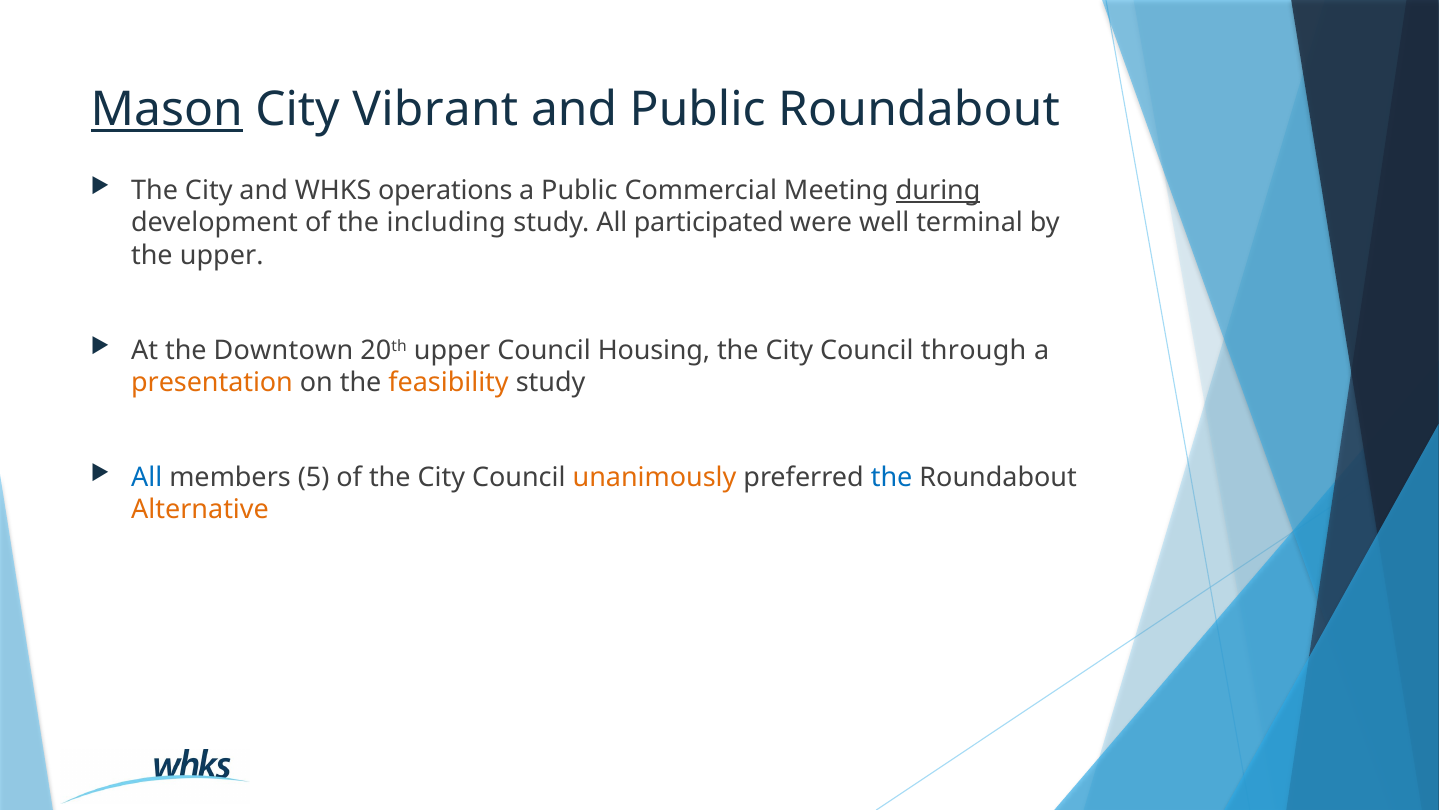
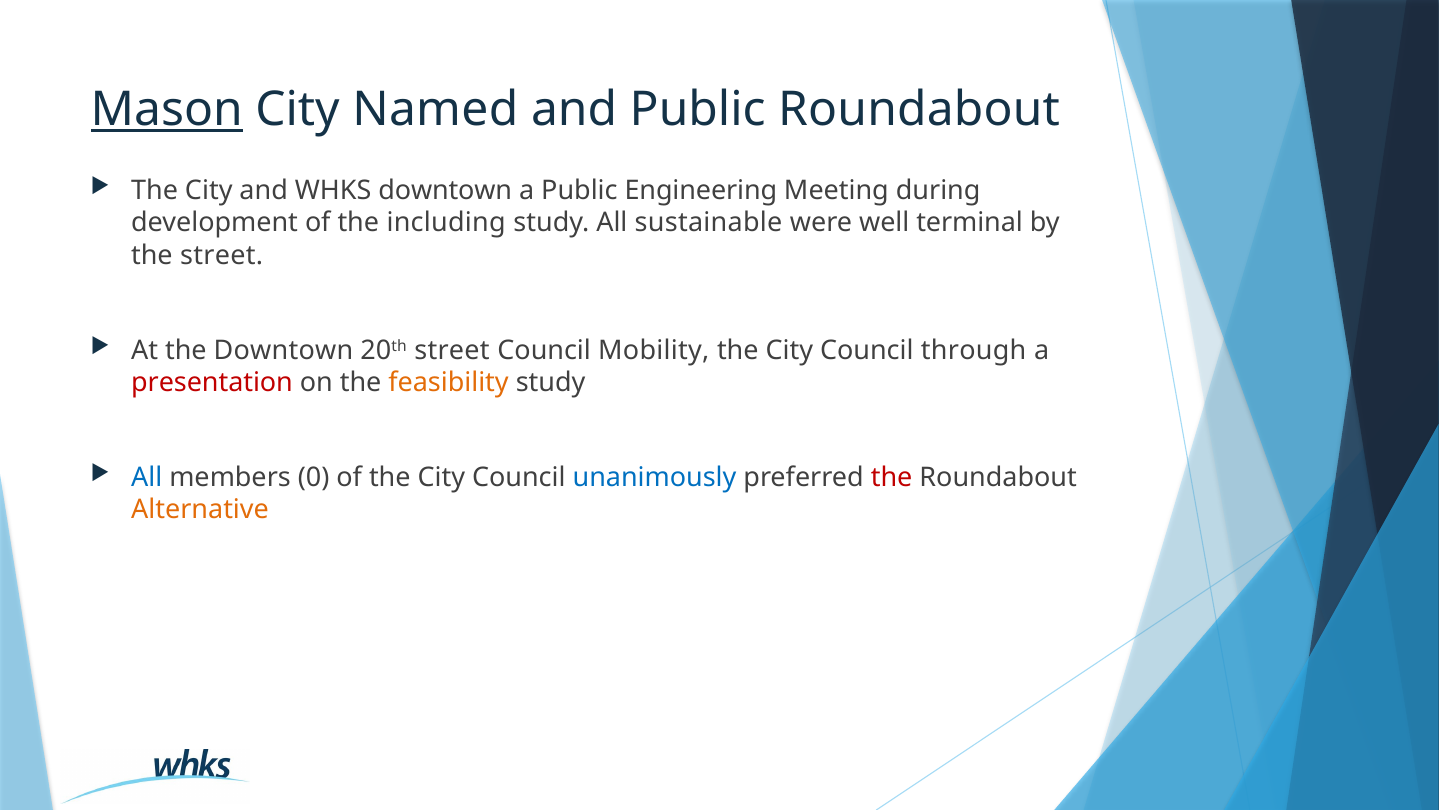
Vibrant: Vibrant -> Named
WHKS operations: operations -> downtown
Commercial: Commercial -> Engineering
during underline: present -> none
participated: participated -> sustainable
the upper: upper -> street
20th upper: upper -> street
Housing: Housing -> Mobility
presentation colour: orange -> red
5: 5 -> 0
unanimously colour: orange -> blue
the at (892, 477) colour: blue -> red
